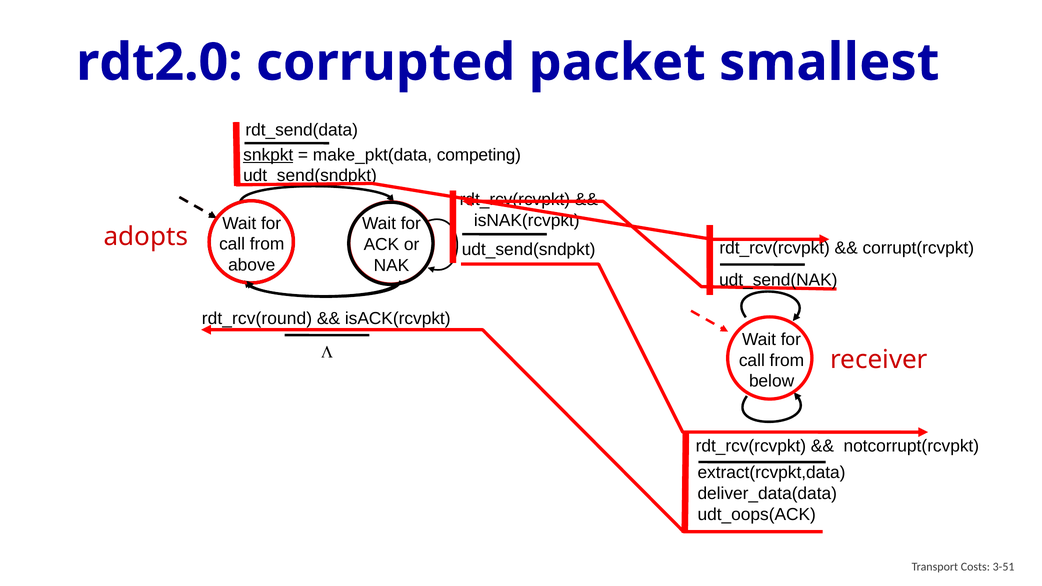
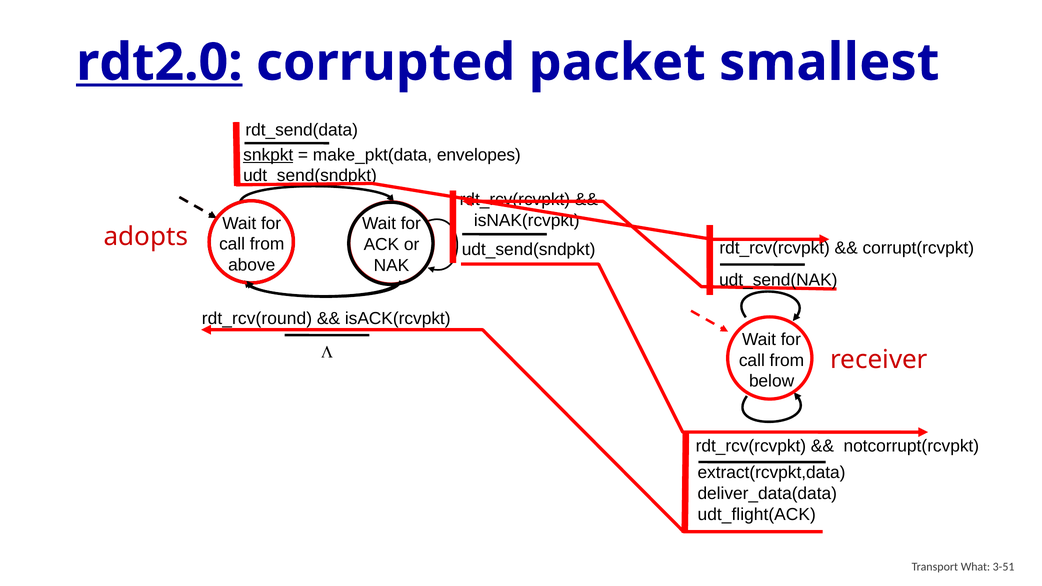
rdt2.0 underline: none -> present
competing: competing -> envelopes
udt_oops(ACK: udt_oops(ACK -> udt_flight(ACK
Costs: Costs -> What
